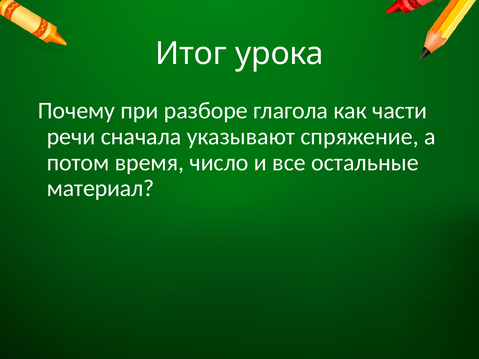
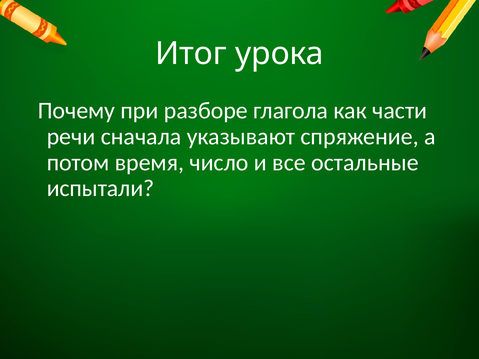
материал: материал -> испытали
